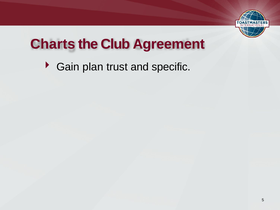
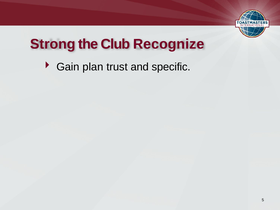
Charts: Charts -> Strong
Agreement: Agreement -> Recognize
